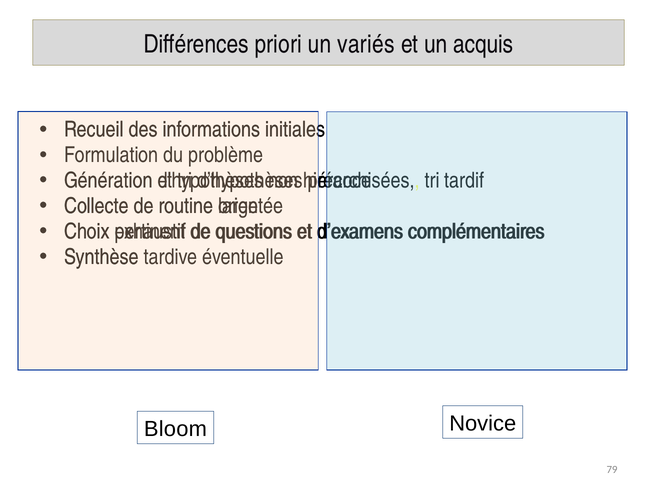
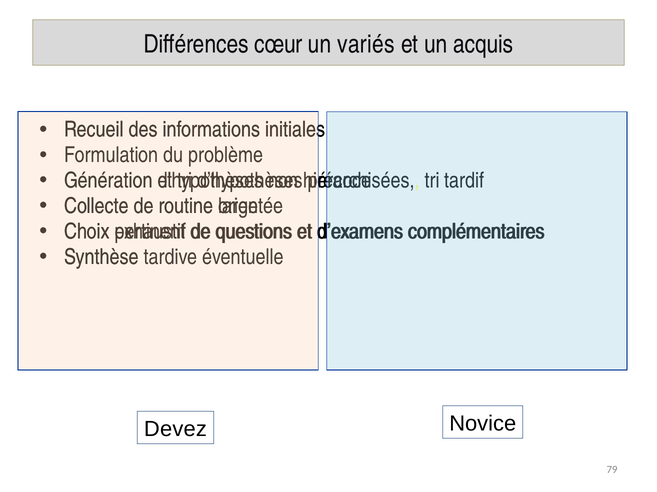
priori: priori -> cœur
Bloom: Bloom -> Devez
